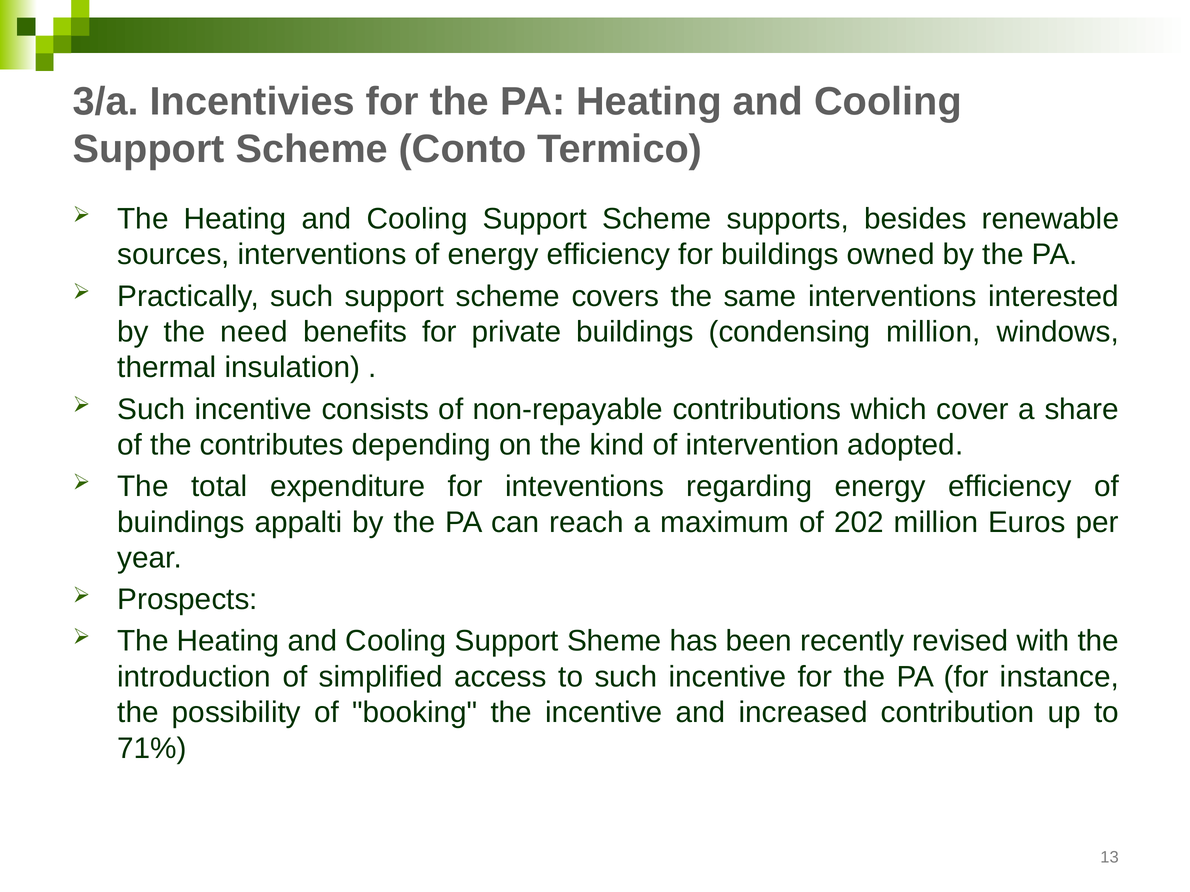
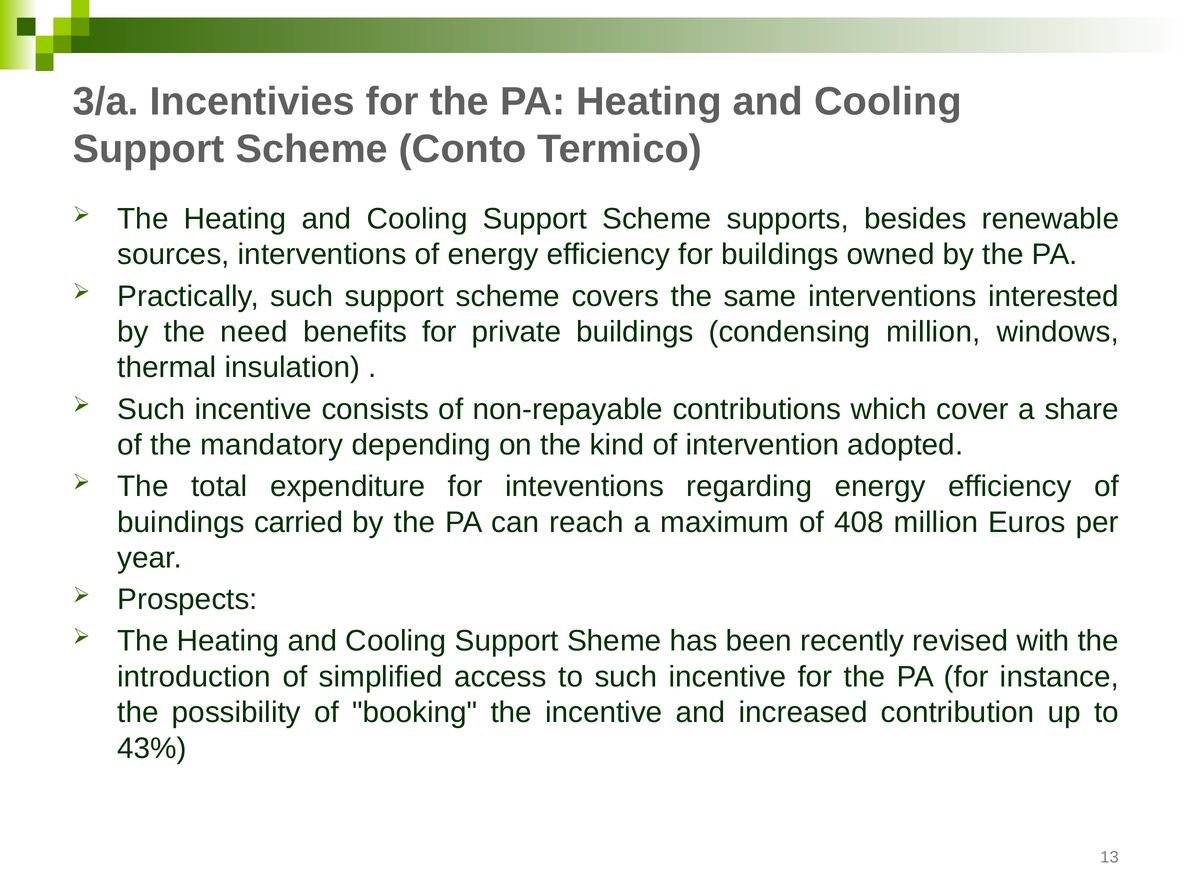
contributes: contributes -> mandatory
appalti: appalti -> carried
202: 202 -> 408
71%: 71% -> 43%
